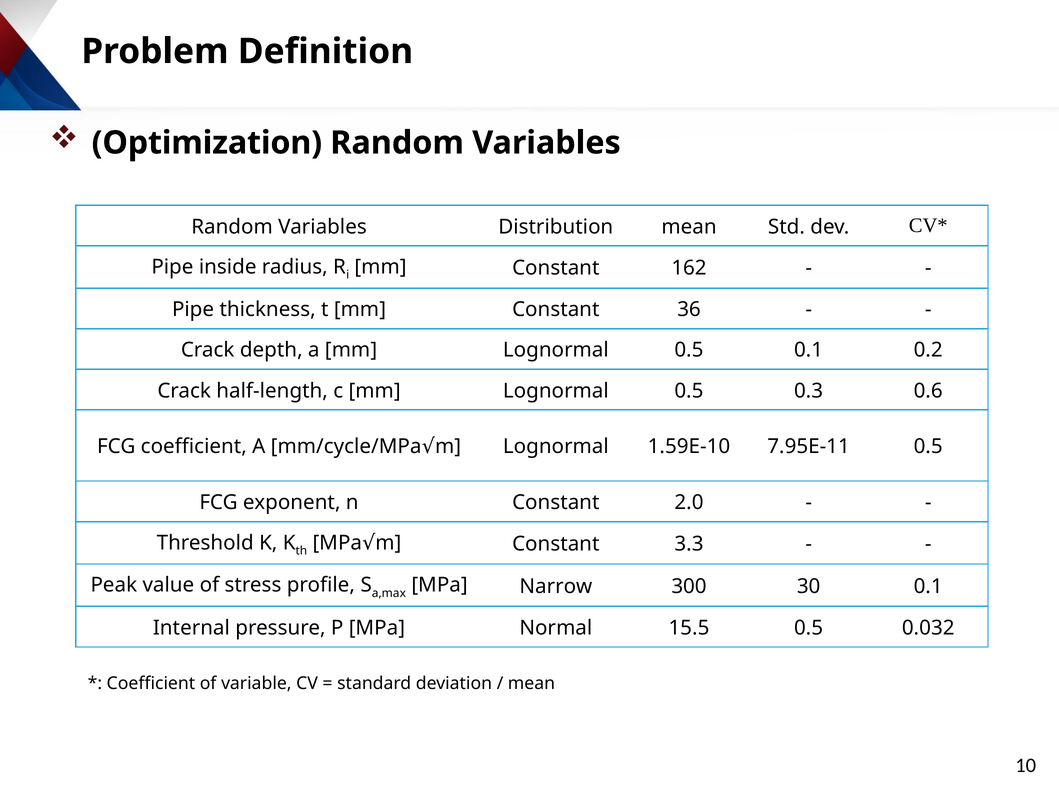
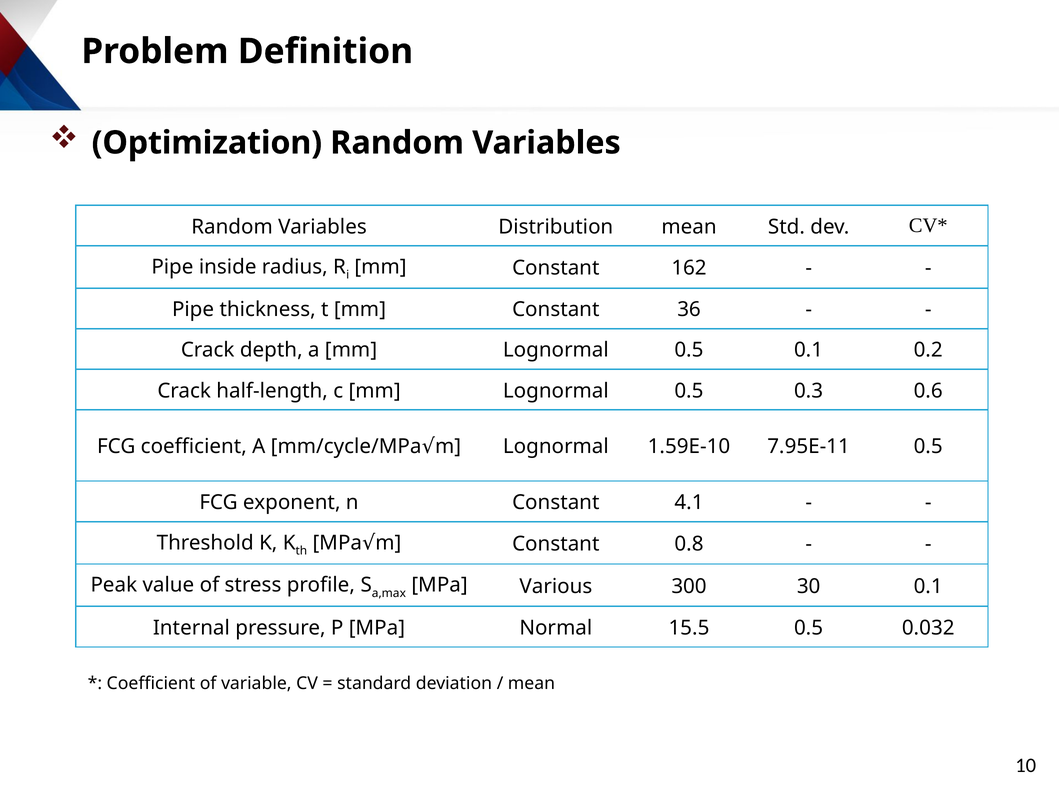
2.0: 2.0 -> 4.1
3.3: 3.3 -> 0.8
Narrow: Narrow -> Various
